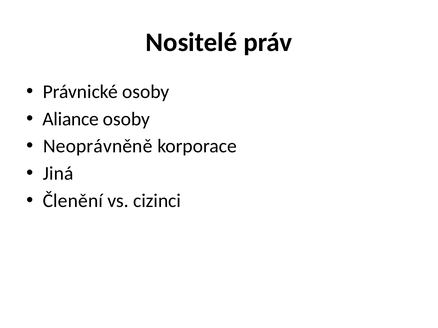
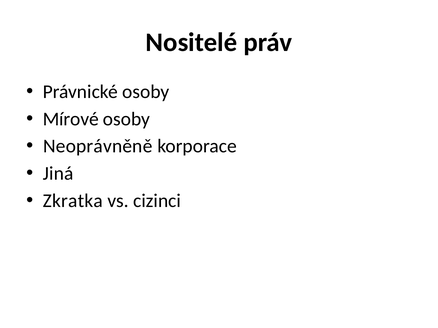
Aliance: Aliance -> Mírové
Členění: Členění -> Zkratka
